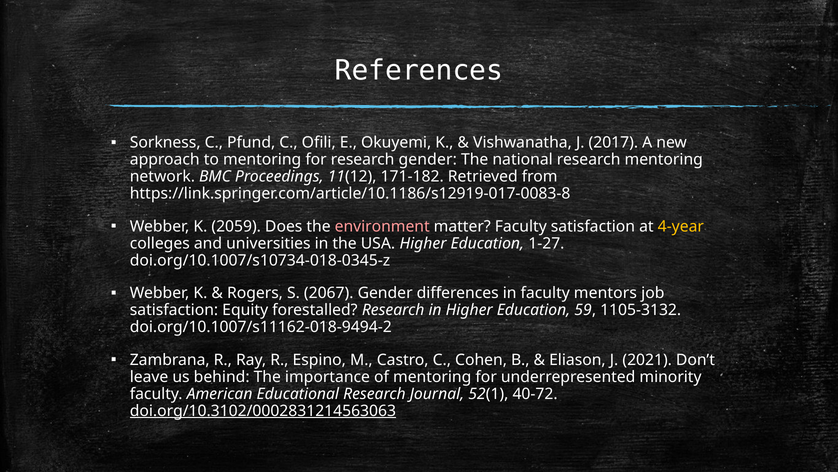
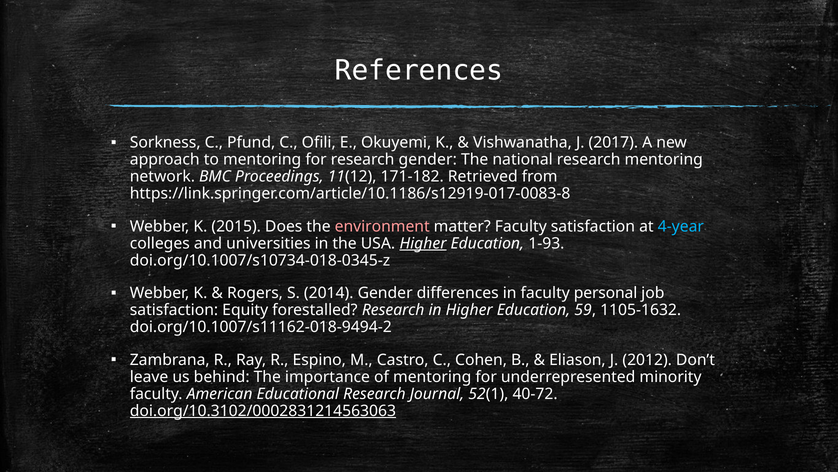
2059: 2059 -> 2015
4-year colour: yellow -> light blue
Higher at (423, 243) underline: none -> present
1-27: 1-27 -> 1-93
2067: 2067 -> 2014
mentors: mentors -> personal
1105-3132: 1105-3132 -> 1105-1632
2021: 2021 -> 2012
